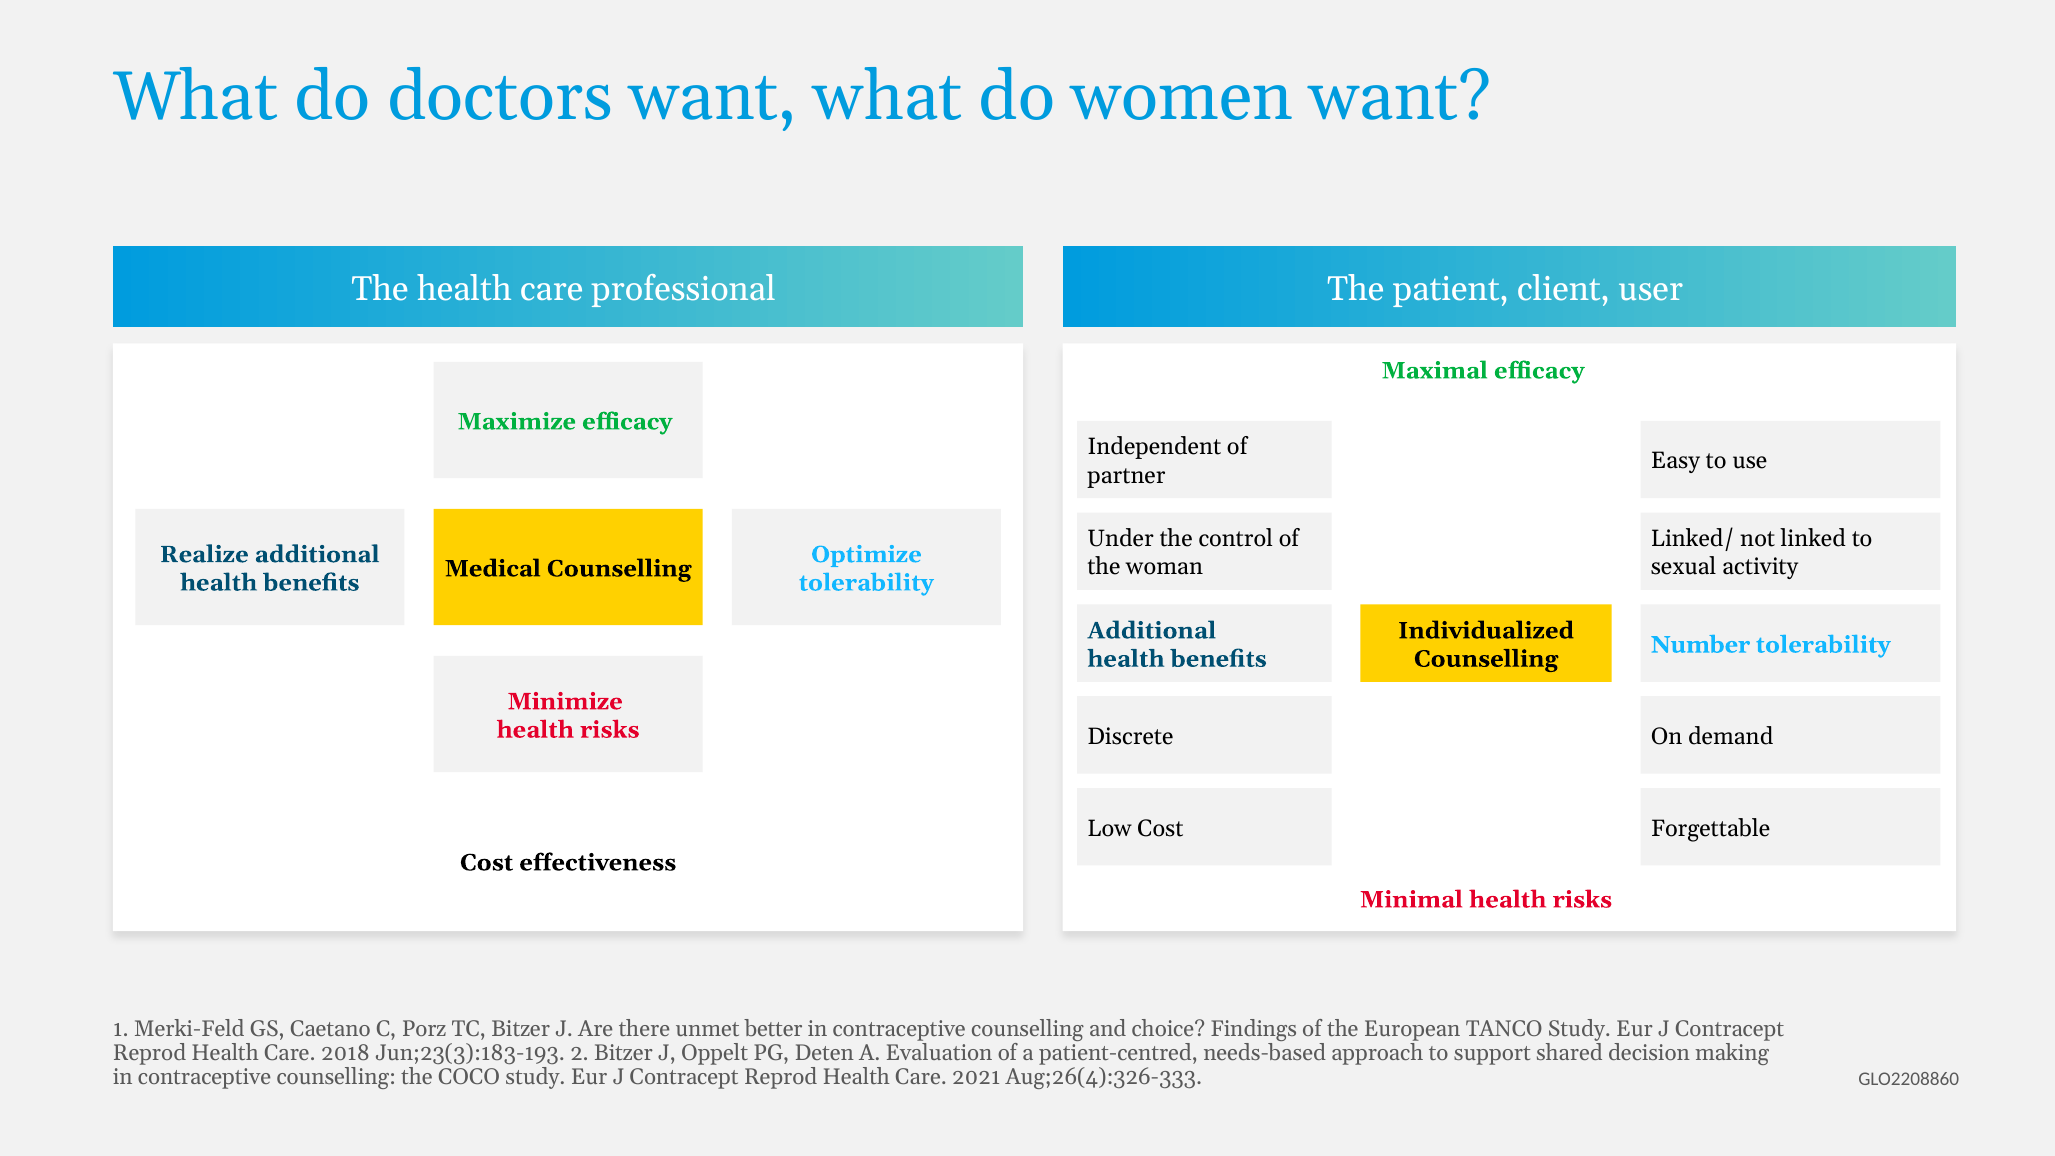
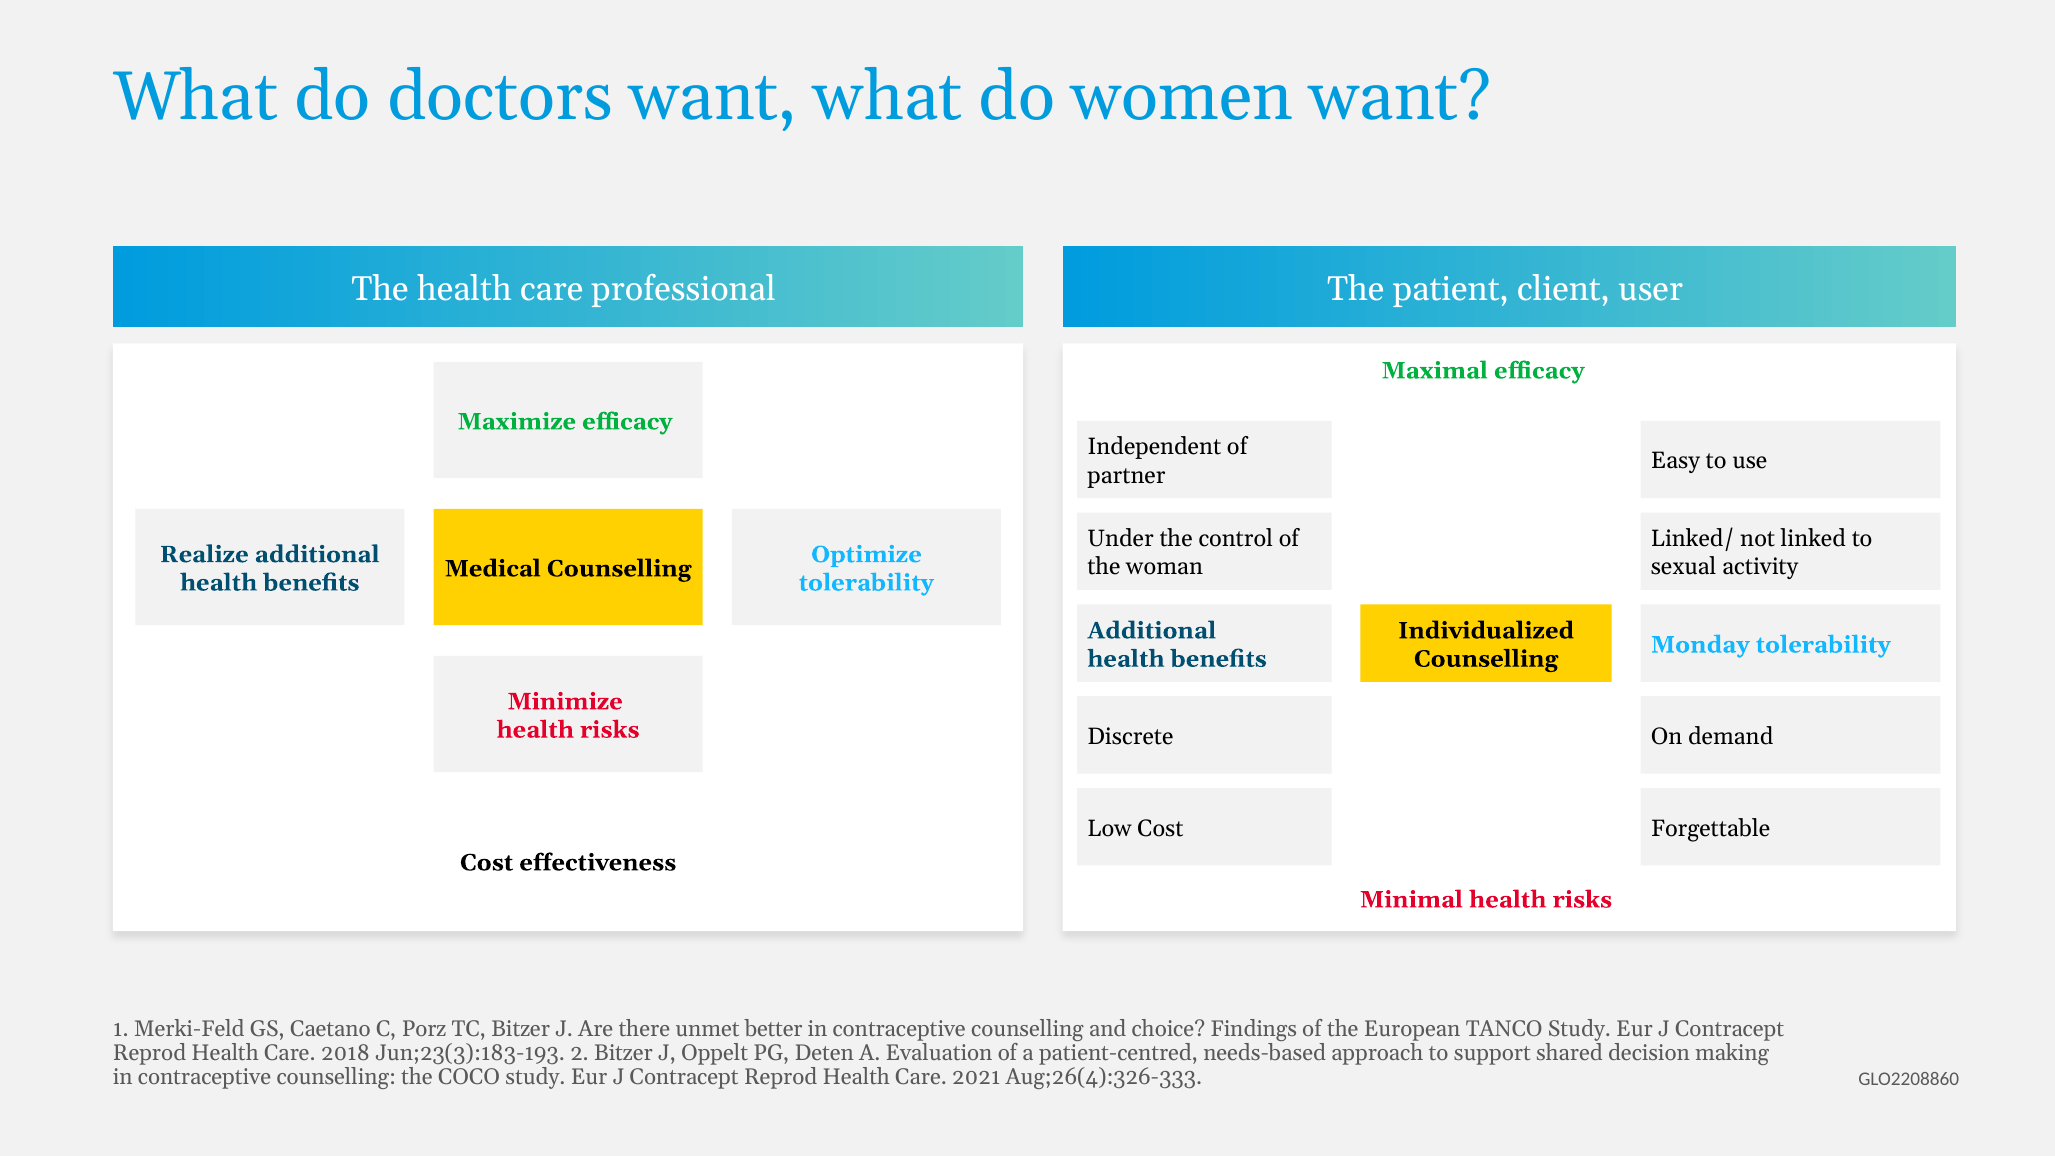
Number: Number -> Monday
